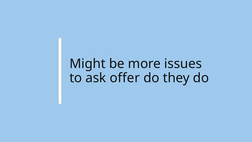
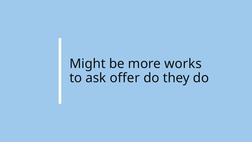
issues: issues -> works
